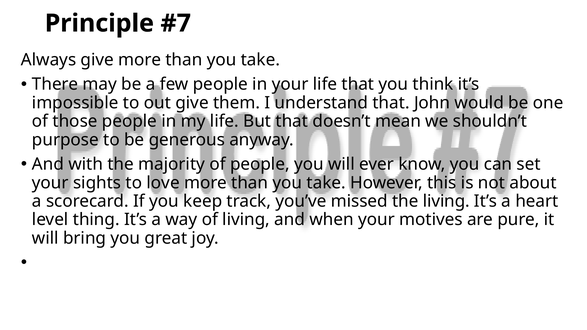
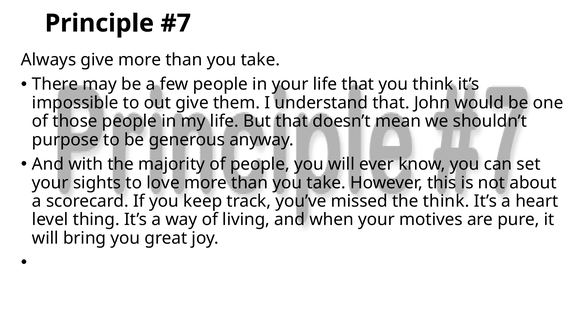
the living: living -> think
